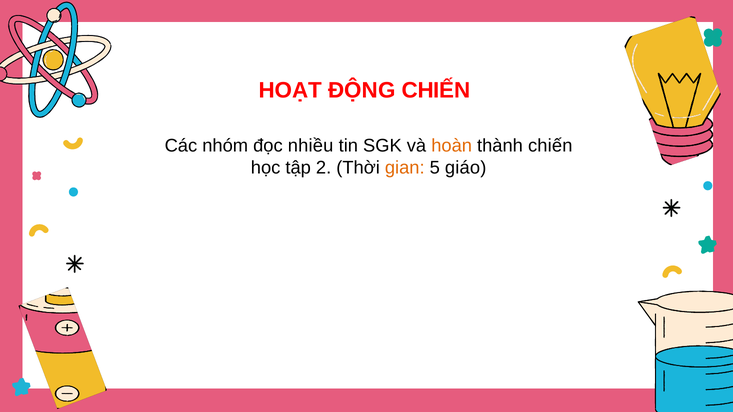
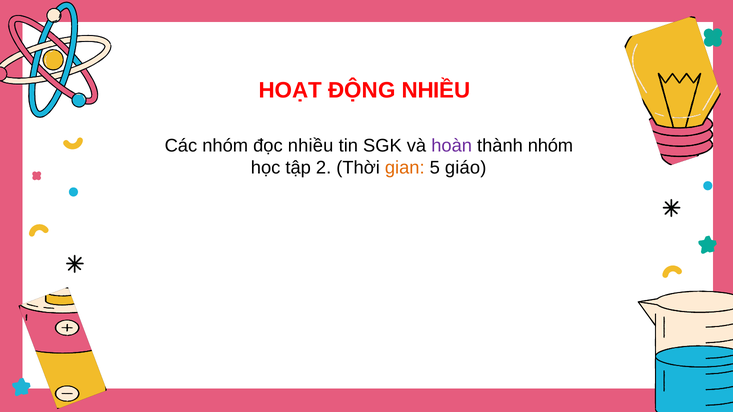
ĐỘNG CHIẾN: CHIẾN -> NHIỀU
hoàn colour: orange -> purple
thành chiến: chiến -> nhóm
